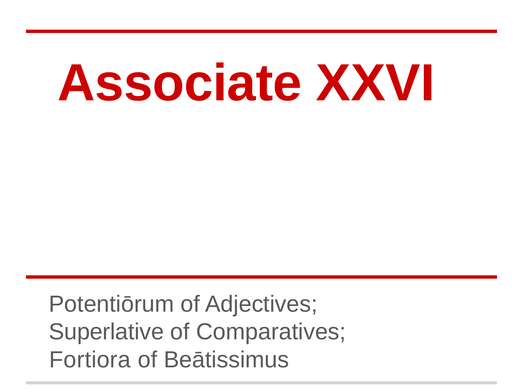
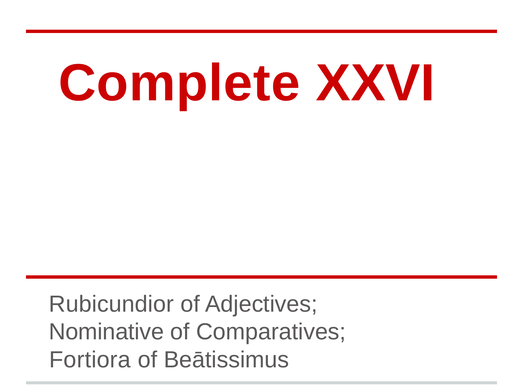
Associate: Associate -> Complete
Potentiōrum: Potentiōrum -> Rubicundior
Superlative: Superlative -> Nominative
